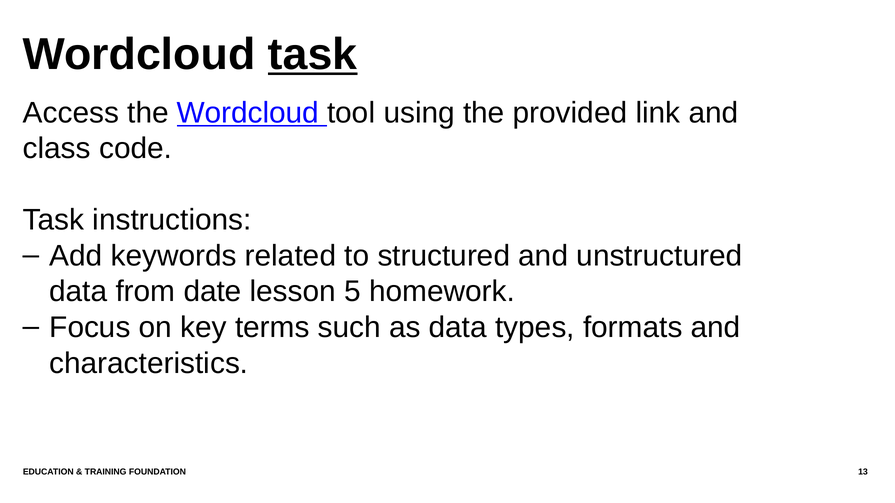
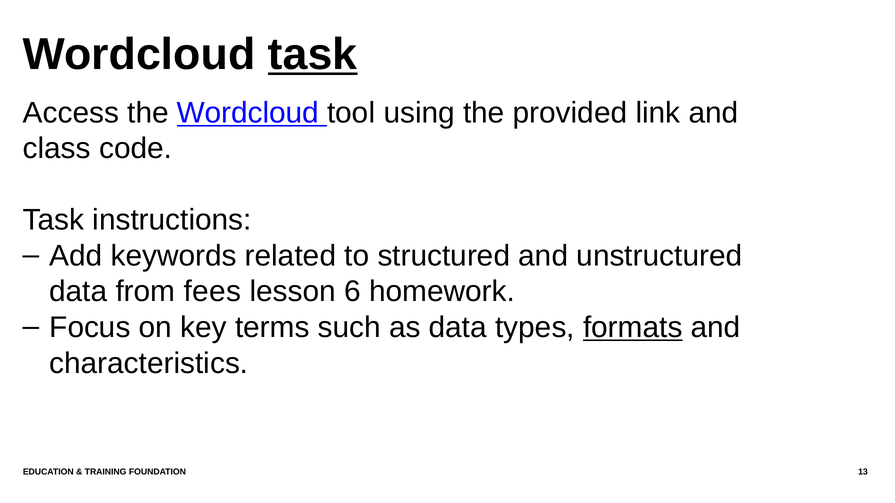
date: date -> fees
5: 5 -> 6
formats underline: none -> present
